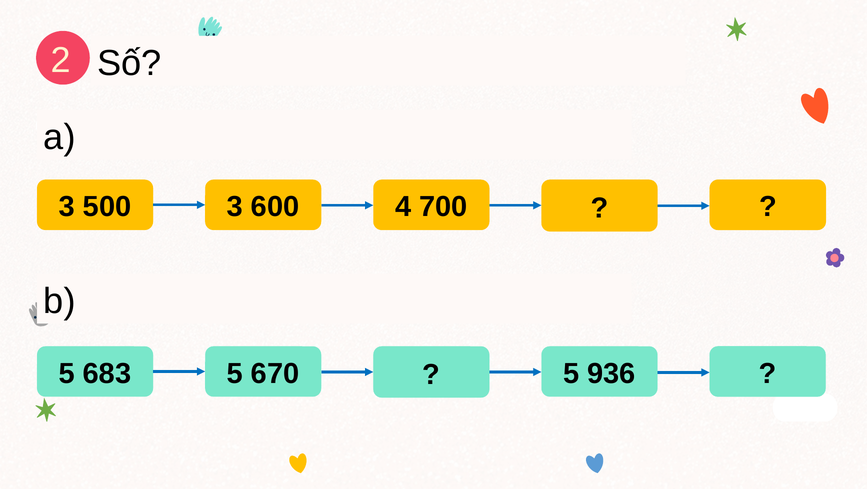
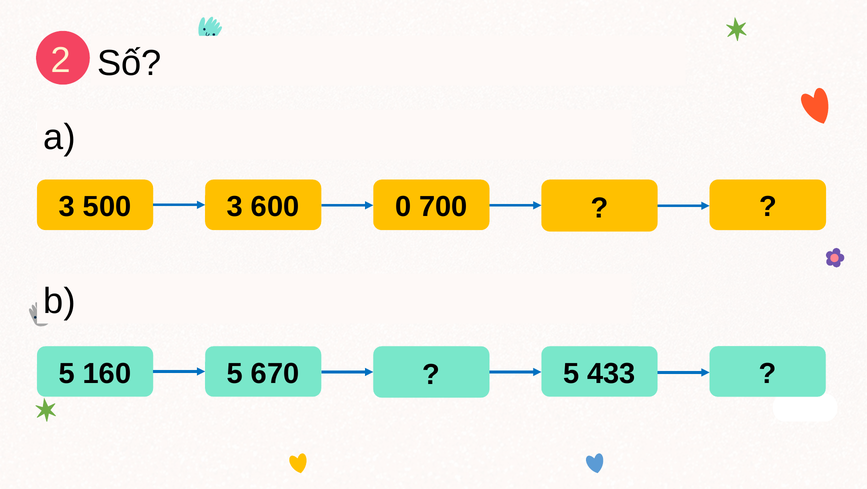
4: 4 -> 0
683: 683 -> 160
936: 936 -> 433
